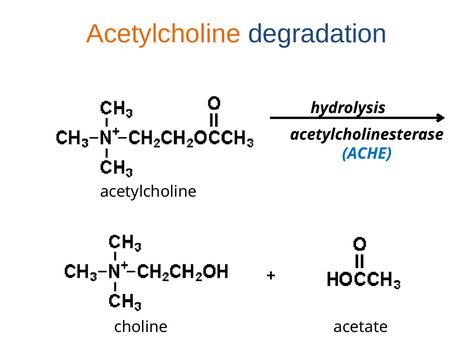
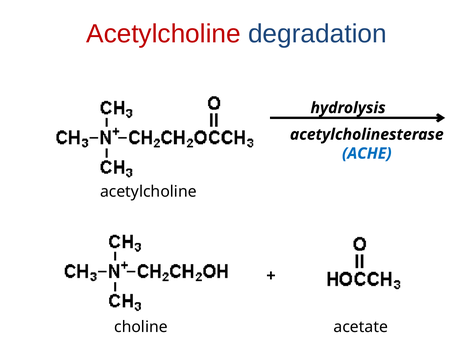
Acetylcholine at (163, 34) colour: orange -> red
